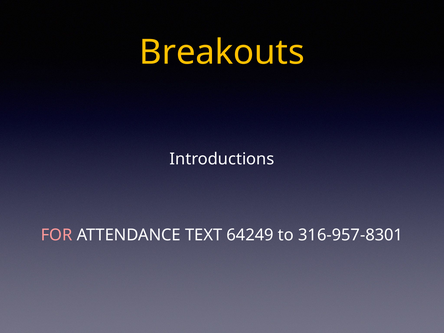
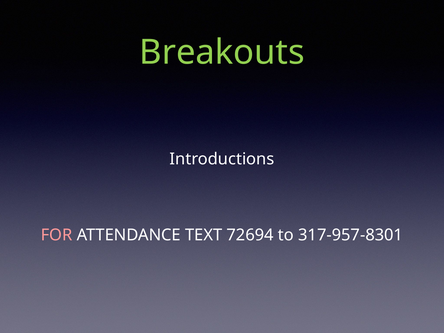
Breakouts colour: yellow -> light green
64249: 64249 -> 72694
316-957-8301: 316-957-8301 -> 317-957-8301
